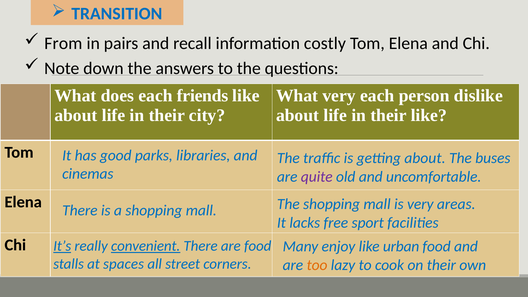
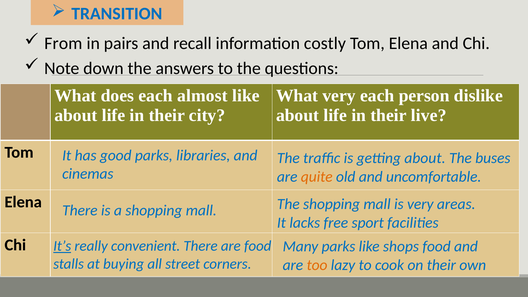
friends: friends -> almost
their like: like -> live
quite colour: purple -> orange
convenient underline: present -> none
Many enjoy: enjoy -> parks
urban: urban -> shops
spaces: spaces -> buying
